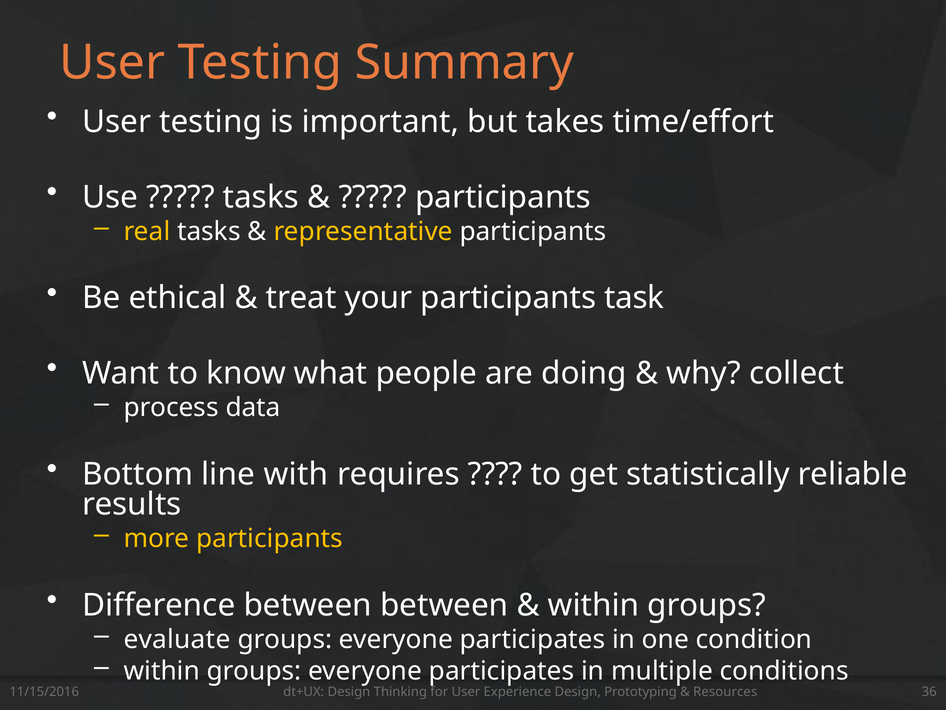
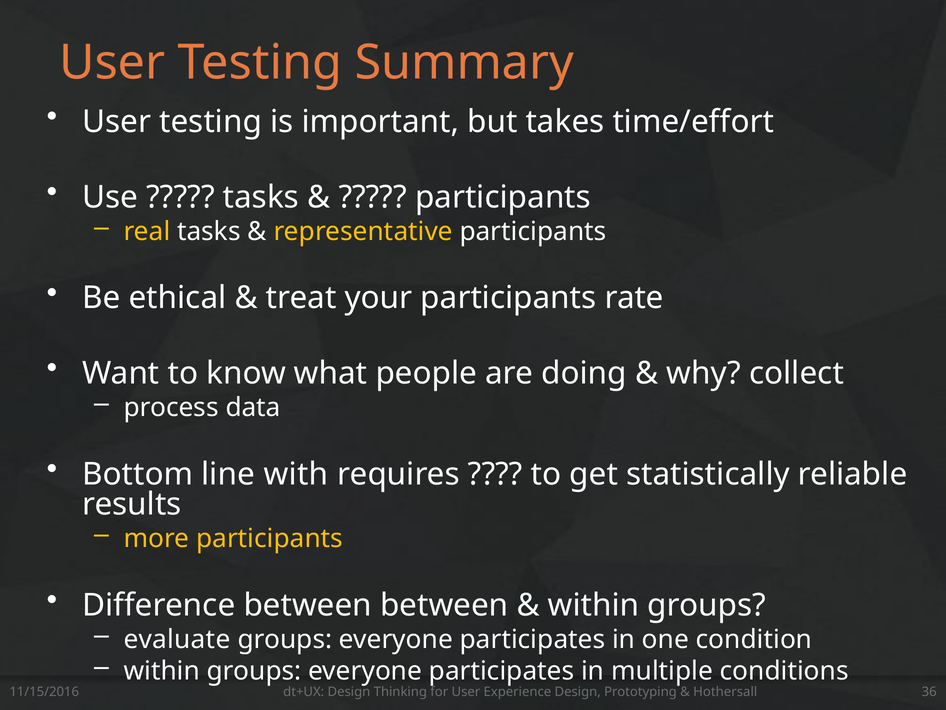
task: task -> rate
Resources: Resources -> Hothersall
